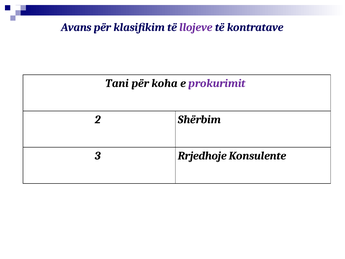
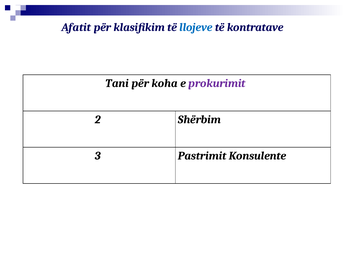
Avans: Avans -> Afatit
llojeve colour: purple -> blue
Rrjedhoje: Rrjedhoje -> Pastrimit
